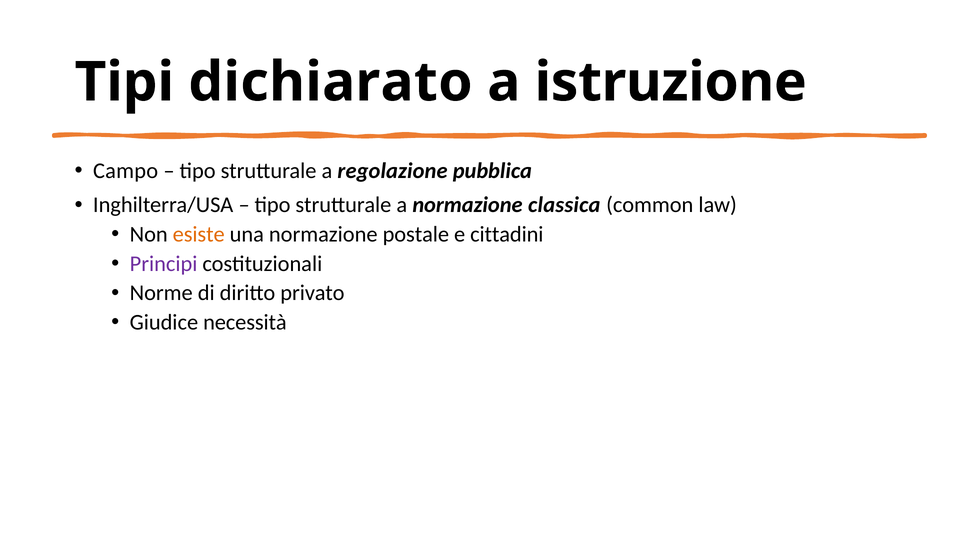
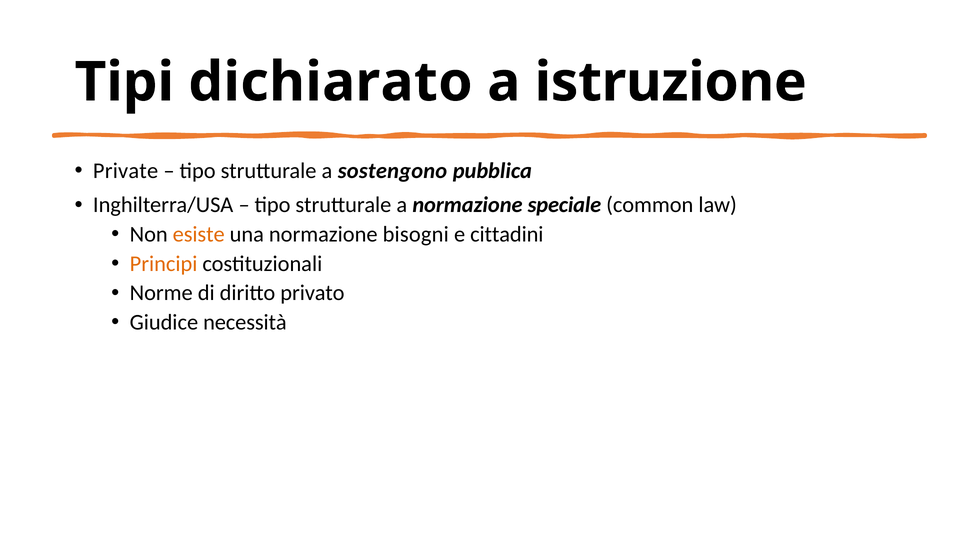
Campo: Campo -> Private
regolazione: regolazione -> sostengono
classica: classica -> speciale
postale: postale -> bisogni
Principi colour: purple -> orange
